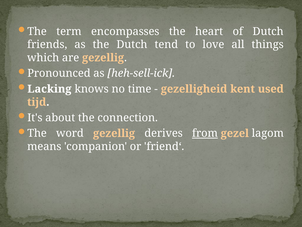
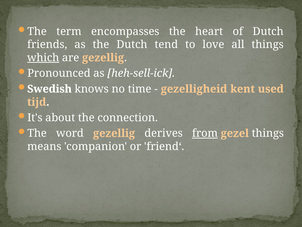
which underline: none -> present
Lacking: Lacking -> Swedish
gezel lagom: lagom -> things
